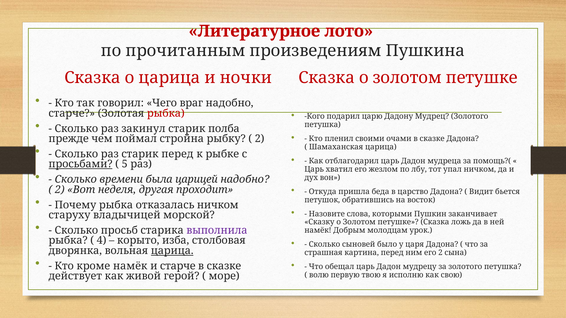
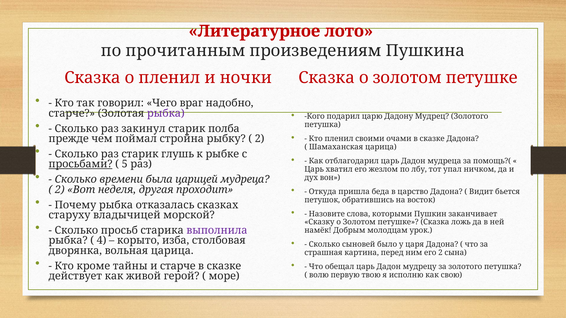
о царица: царица -> пленил
рыбка at (166, 113) colour: red -> purple
старик перед: перед -> глушь
царицей надобно: надобно -> мудреца
отказалась ничком: ничком -> сказках
царица at (172, 251) underline: present -> none
кроме намёк: намёк -> тайны
